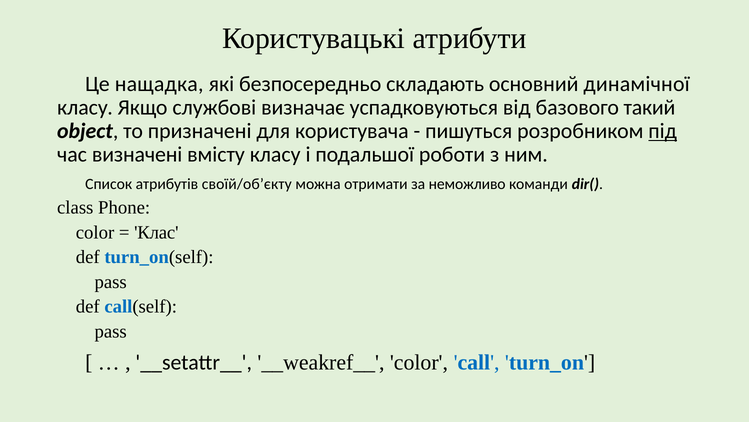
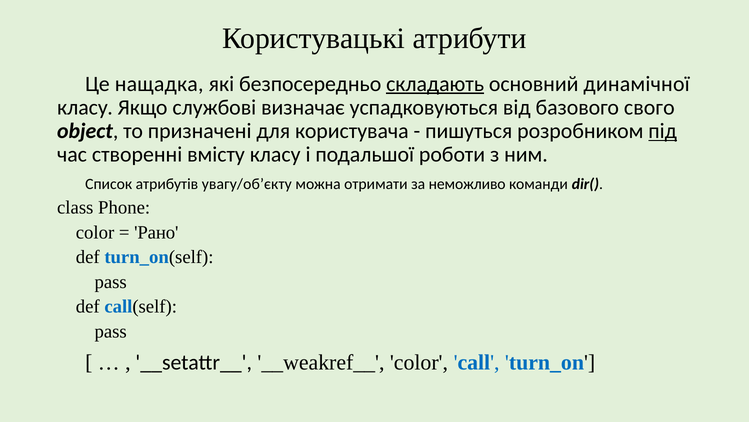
складають underline: none -> present
такий: такий -> свого
визначені: визначені -> створенні
своїй/об’єкту: своїй/об’єкту -> увагу/об’єкту
Клас: Клас -> Рано
